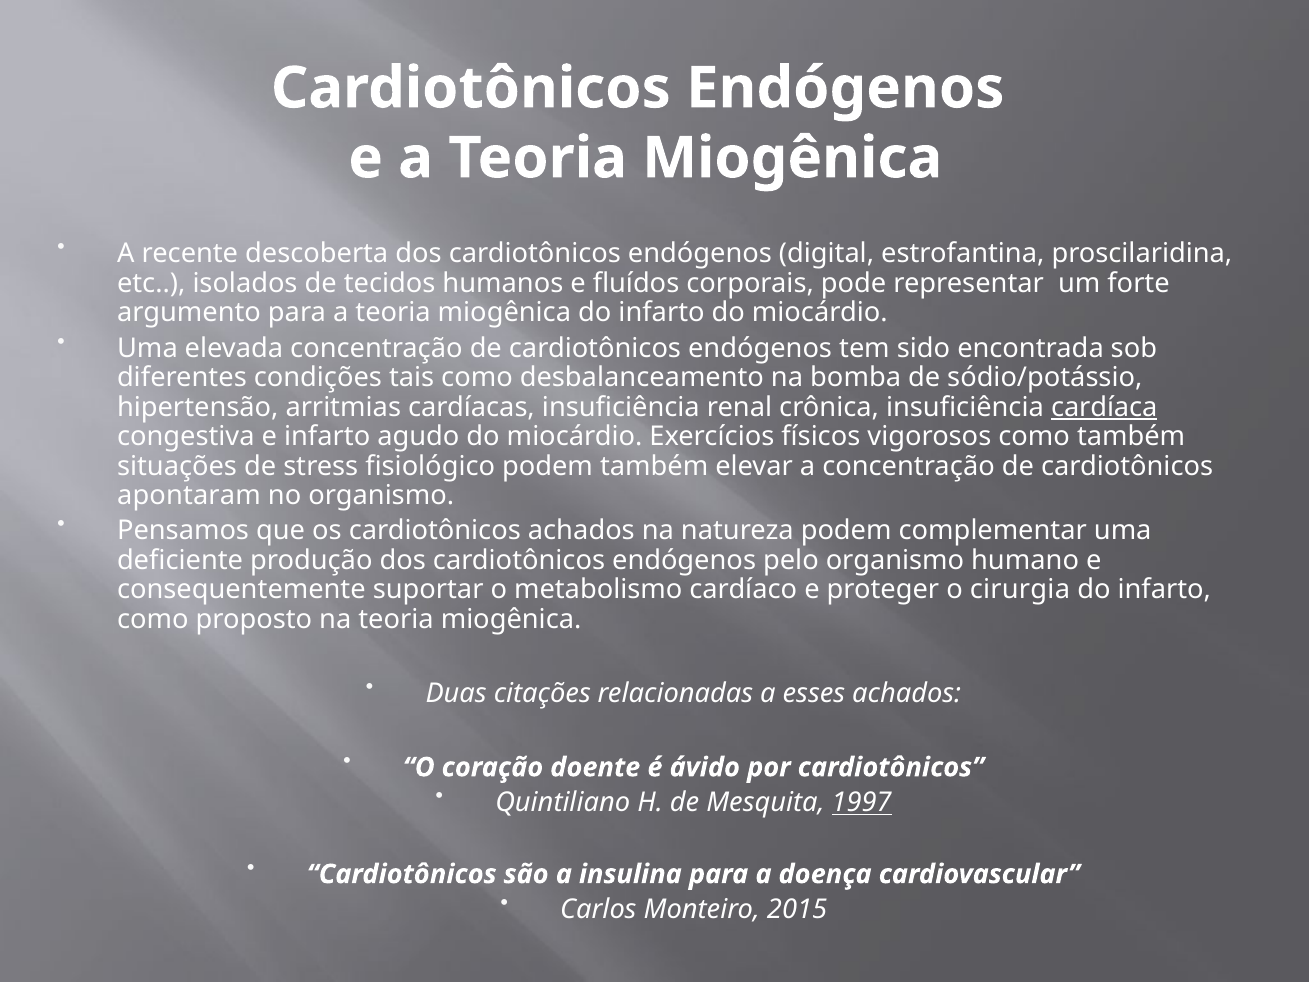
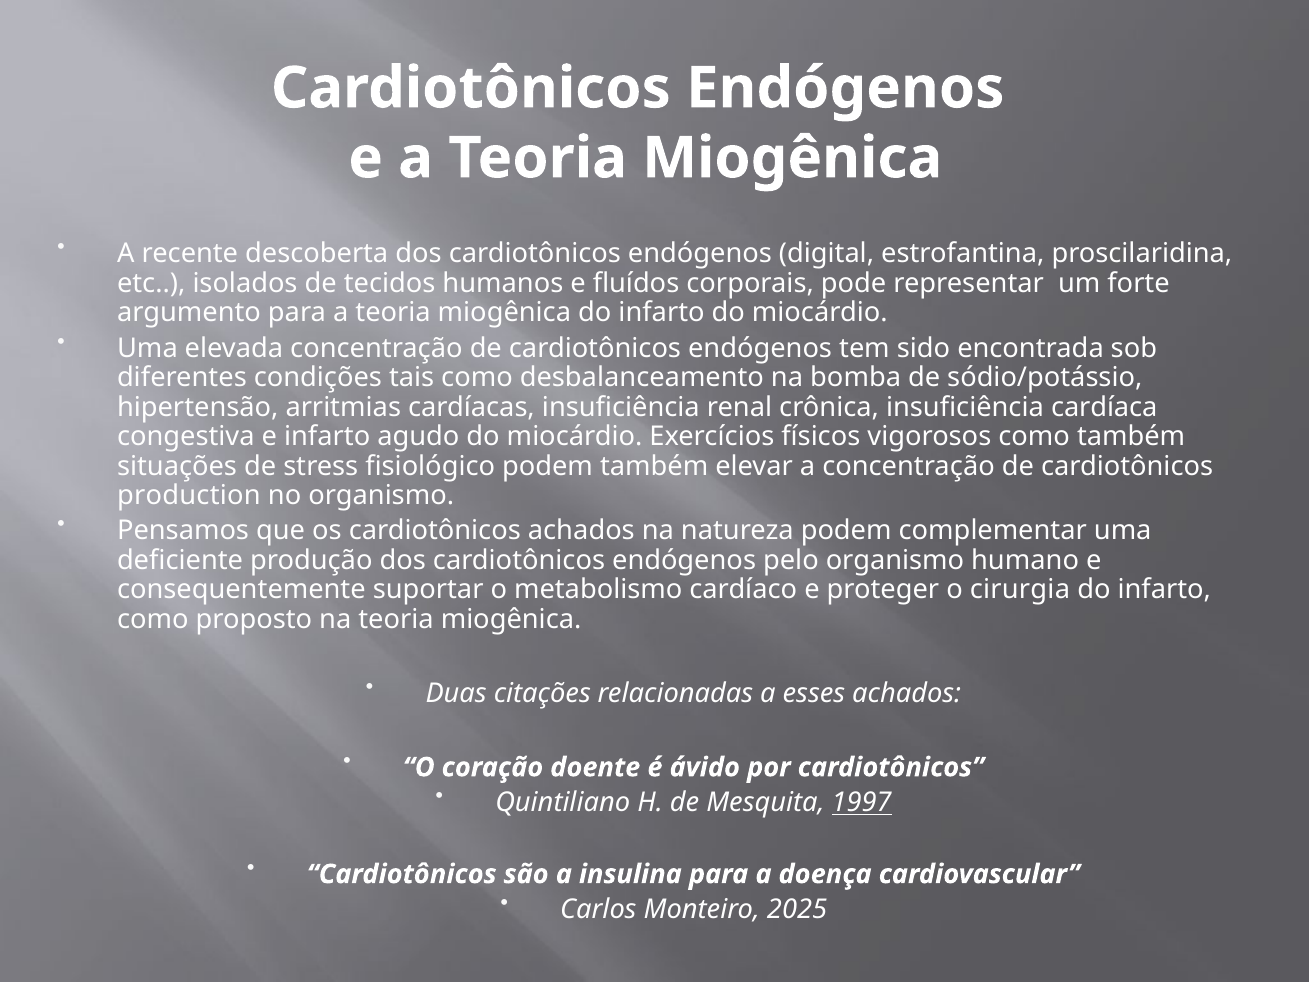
cardíaca underline: present -> none
apontaram: apontaram -> production
2015: 2015 -> 2025
